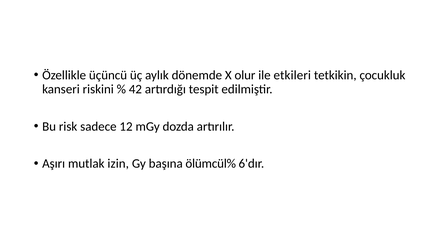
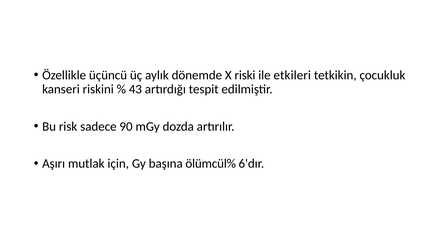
olur: olur -> riski
42: 42 -> 43
12: 12 -> 90
izin: izin -> için
